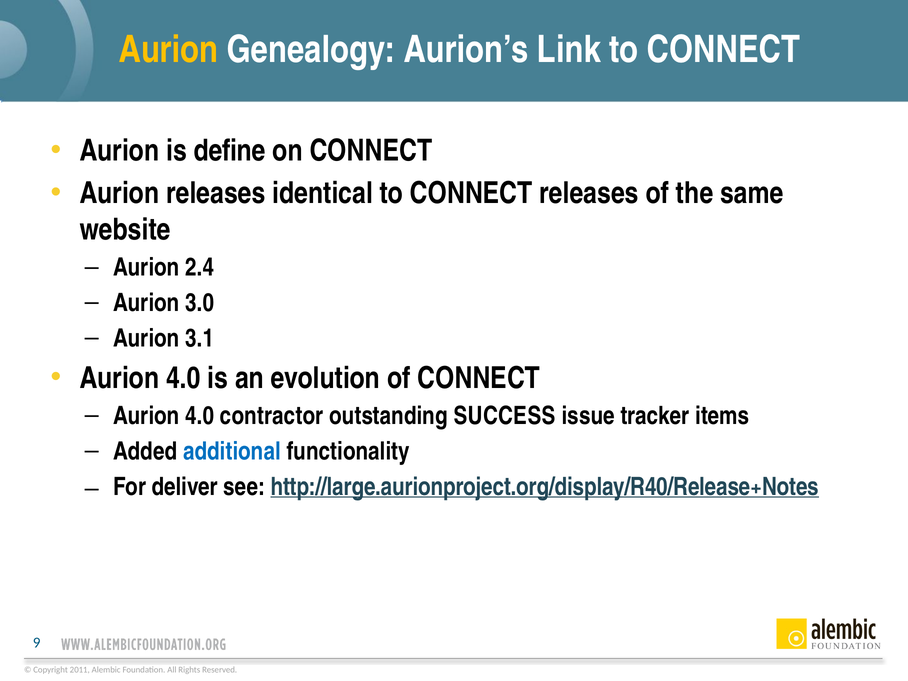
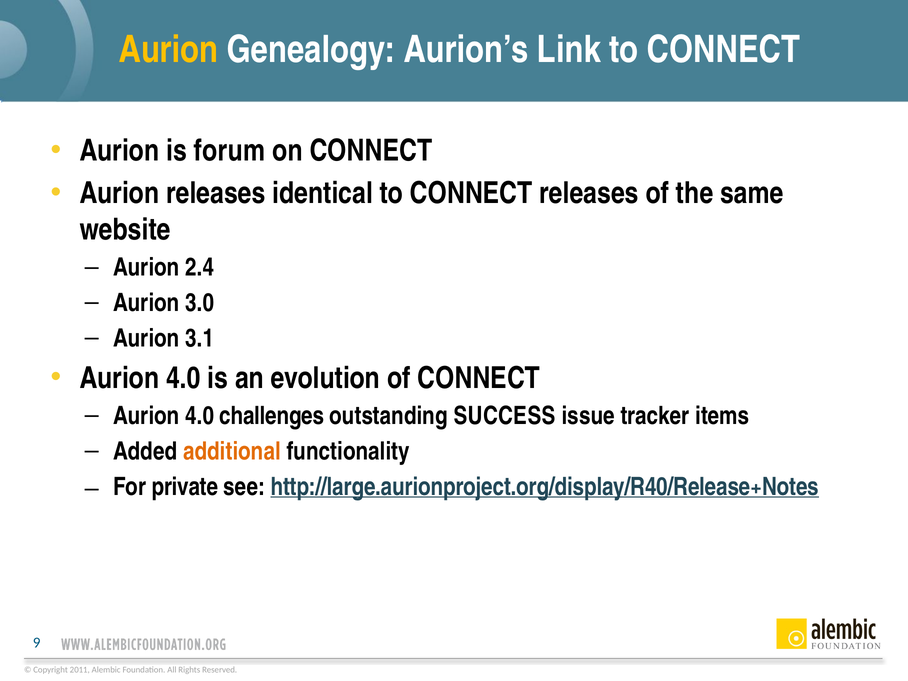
define: define -> forum
contractor: contractor -> challenges
additional colour: blue -> orange
deliver: deliver -> private
